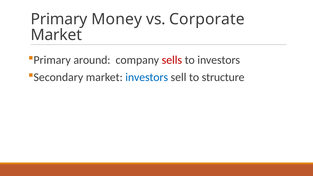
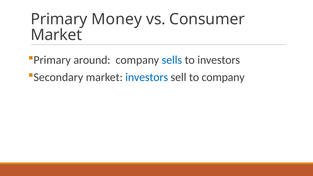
Corporate: Corporate -> Consumer
sells colour: red -> blue
to structure: structure -> company
